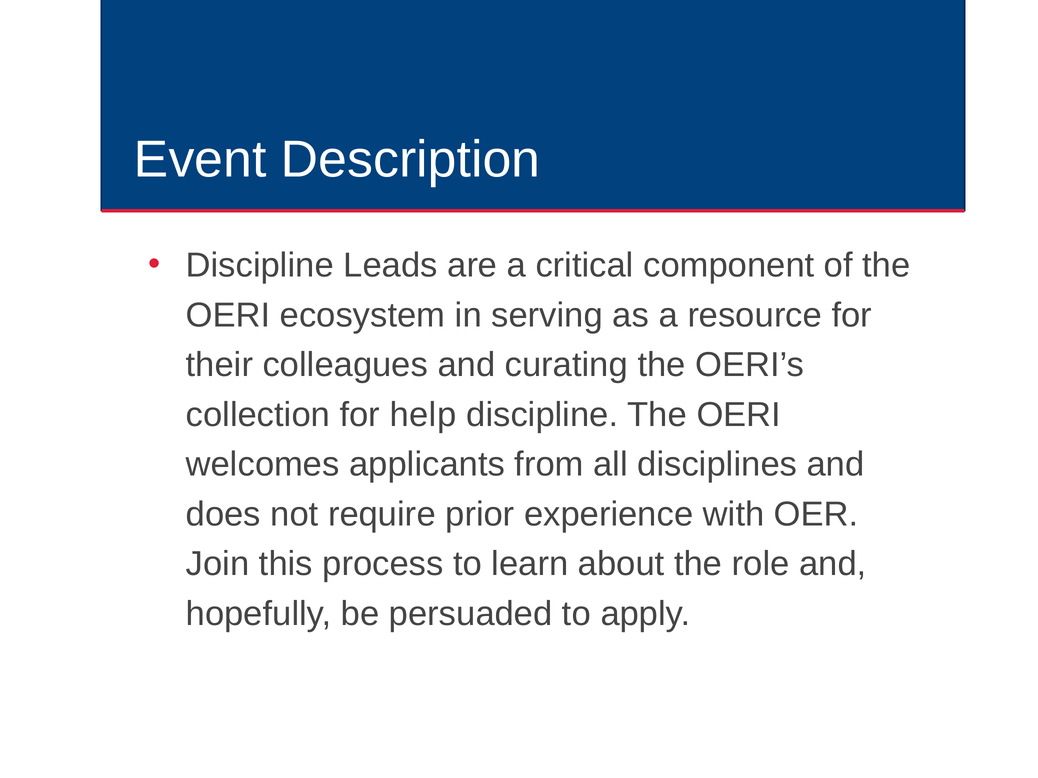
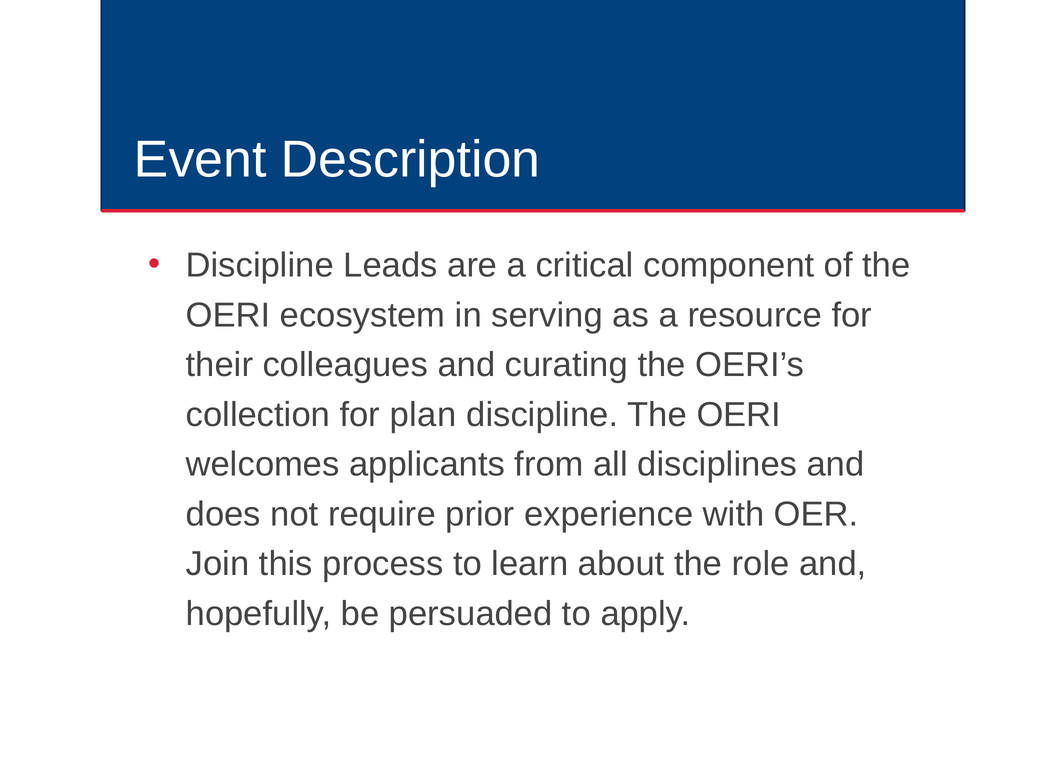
help: help -> plan
